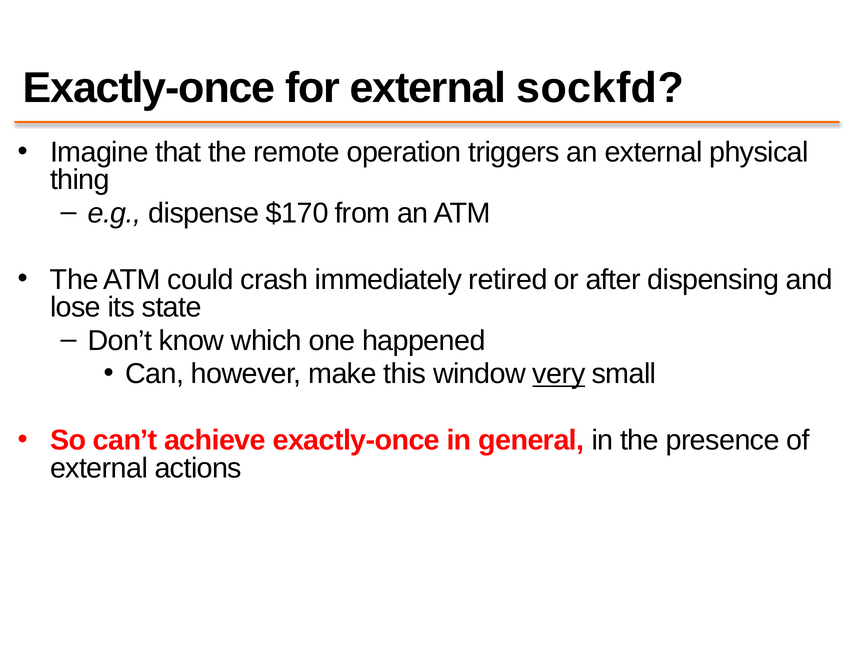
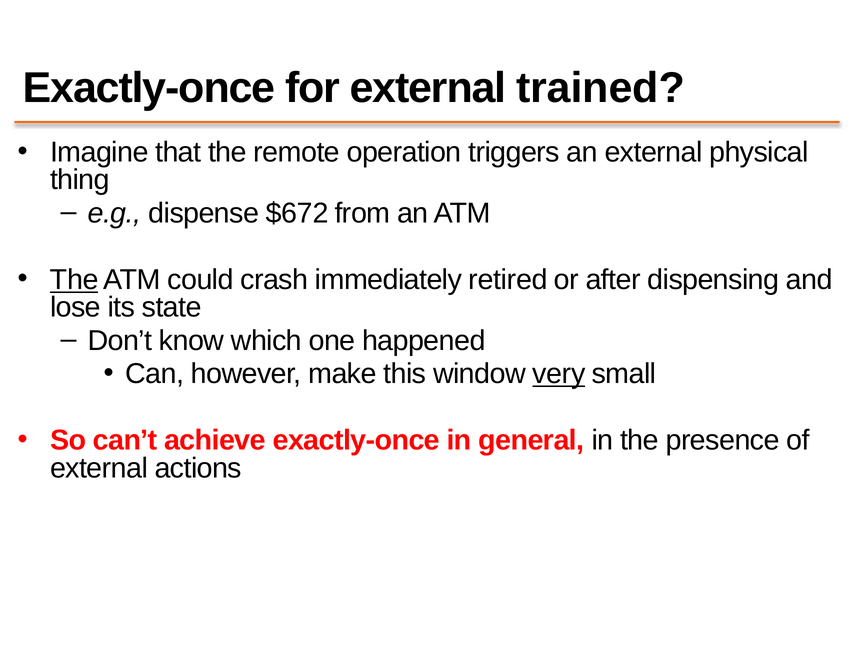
sockfd: sockfd -> trained
$170: $170 -> $672
The at (74, 280) underline: none -> present
